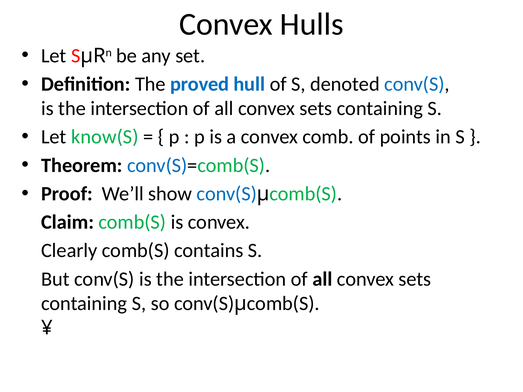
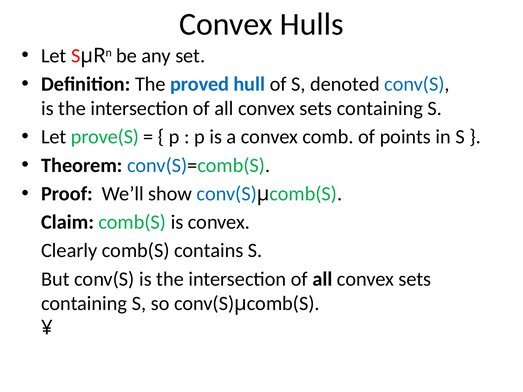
know(S: know(S -> prove(S
